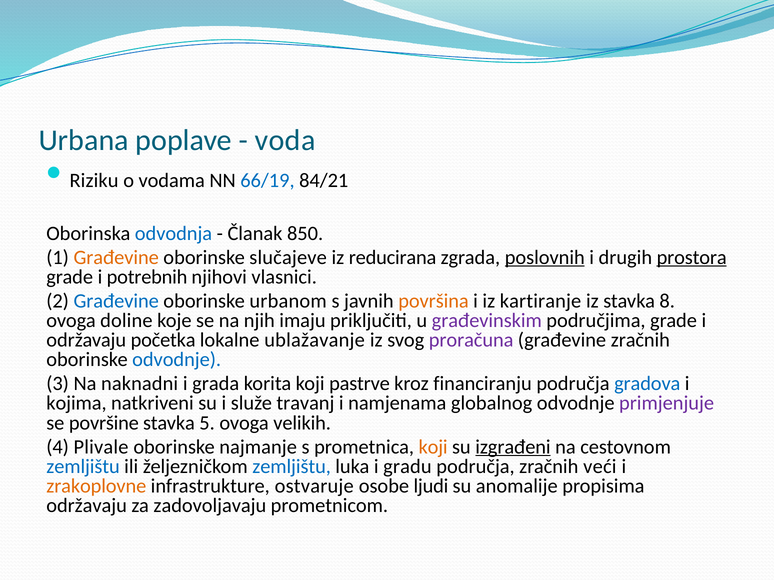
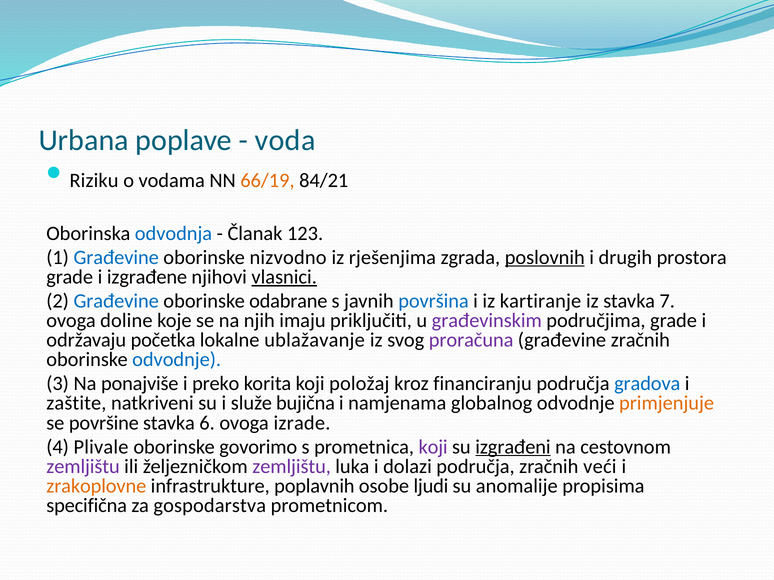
66/19 colour: blue -> orange
850: 850 -> 123
Građevine at (116, 258) colour: orange -> blue
slučajeve: slučajeve -> nizvodno
reducirana: reducirana -> rješenjima
prostora underline: present -> none
potrebnih: potrebnih -> izgrađene
vlasnici underline: none -> present
urbanom: urbanom -> odabrane
površina colour: orange -> blue
8: 8 -> 7
naknadni: naknadni -> ponajviše
grada: grada -> preko
pastrve: pastrve -> položaj
kojima: kojima -> zaštite
travanj: travanj -> bujična
primjenjuje colour: purple -> orange
5: 5 -> 6
velikih: velikih -> izrade
najmanje: najmanje -> govorimo
koji at (433, 447) colour: orange -> purple
zemljištu at (83, 467) colour: blue -> purple
zemljištu at (292, 467) colour: blue -> purple
gradu: gradu -> dolazi
ostvaruje: ostvaruje -> poplavnih
održavaju at (87, 506): održavaju -> specifična
zadovoljavaju: zadovoljavaju -> gospodarstva
